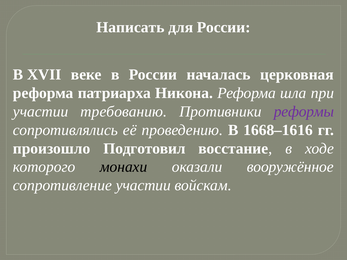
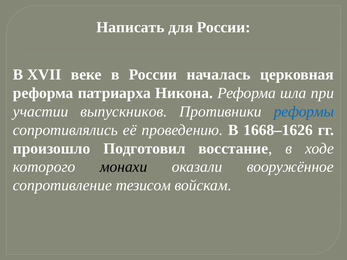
требованию: требованию -> выпускников
реформы colour: purple -> blue
1668–1616: 1668–1616 -> 1668–1626
сопротивление участии: участии -> тезисом
